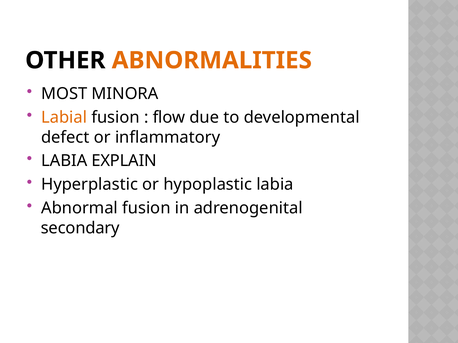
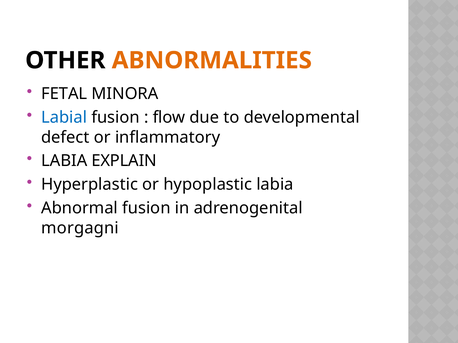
MOST: MOST -> FETAL
Labial colour: orange -> blue
secondary: secondary -> morgagni
